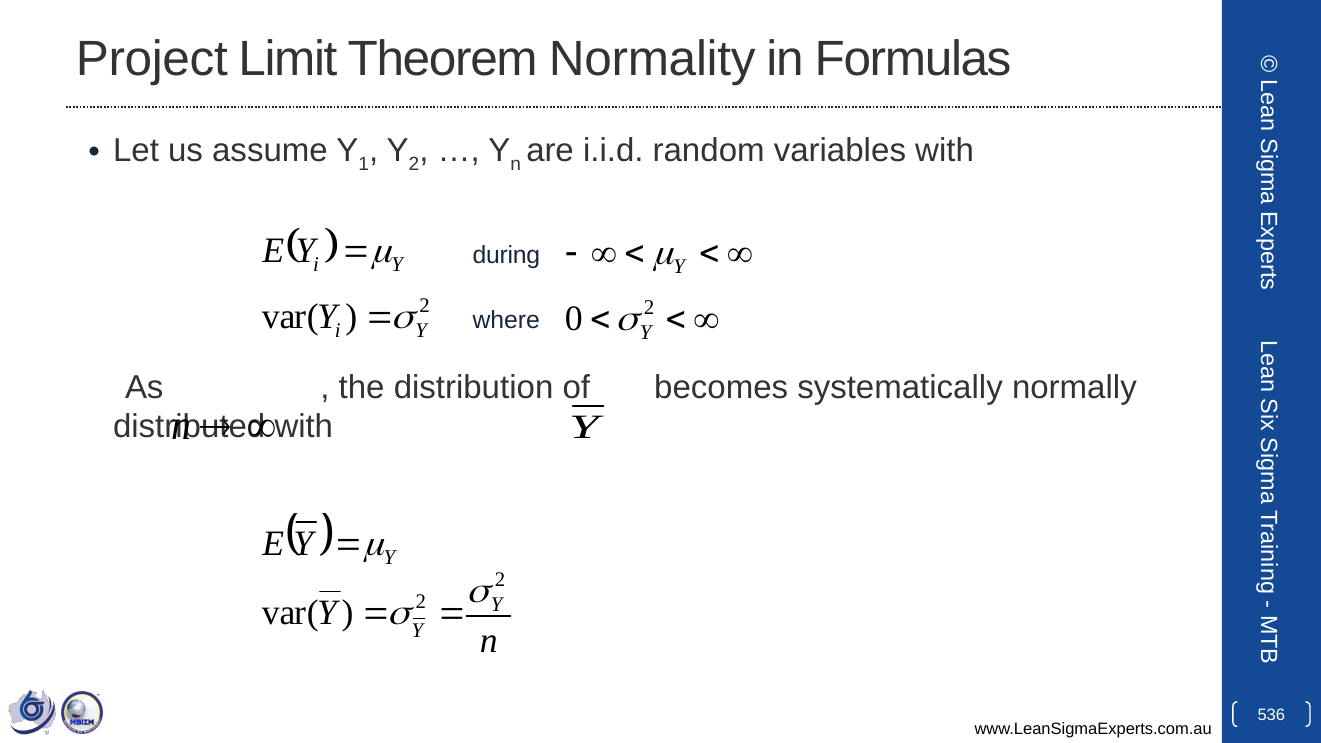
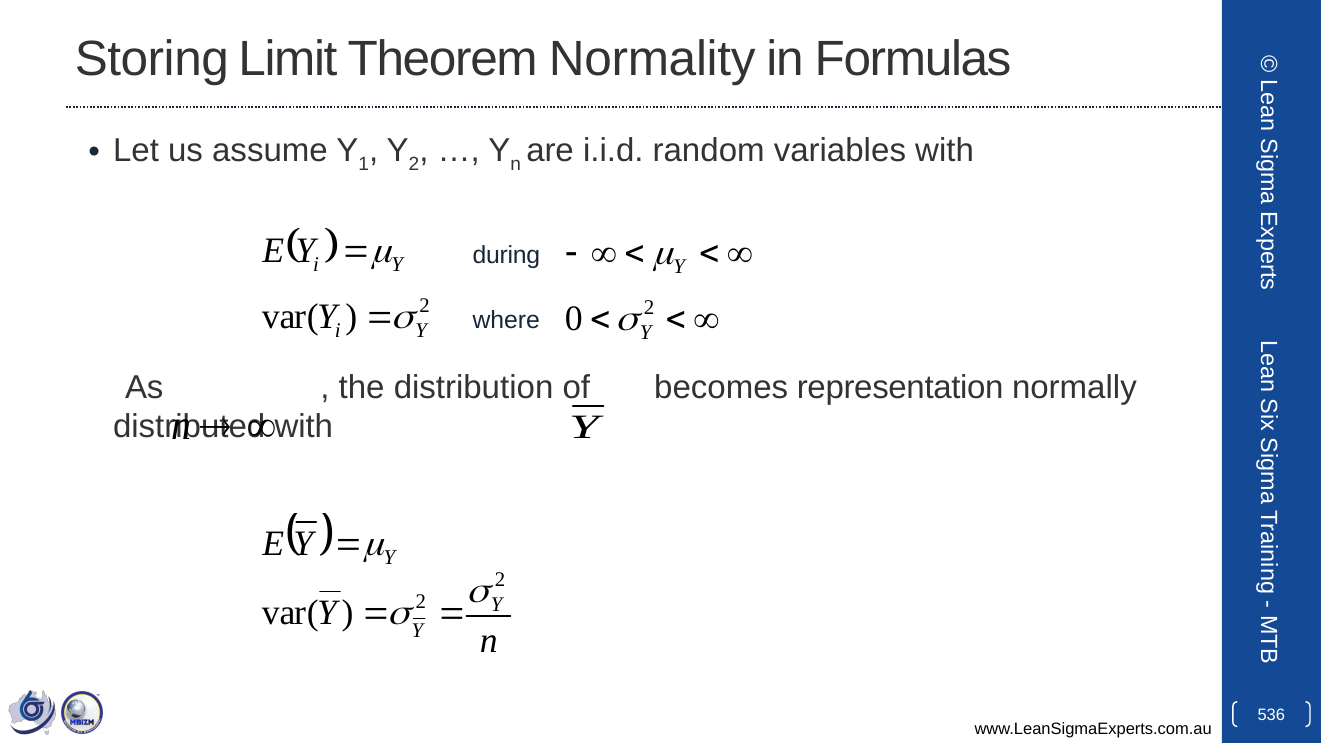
Project: Project -> Storing
systematically: systematically -> representation
